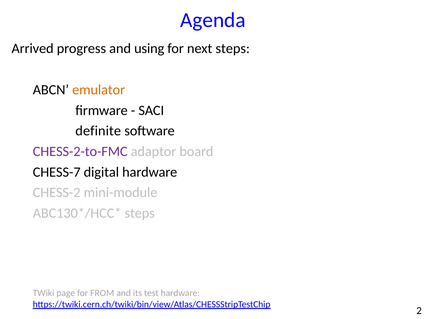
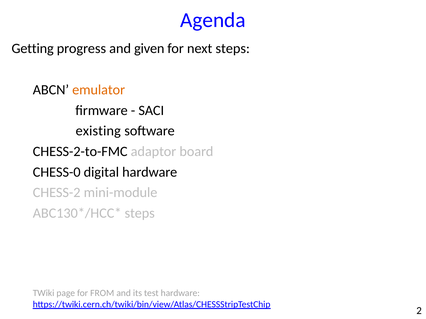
Arrived: Arrived -> Getting
using: using -> given
definite: definite -> existing
CHESS-2-to-FMC colour: purple -> black
CHESS-7: CHESS-7 -> CHESS-0
